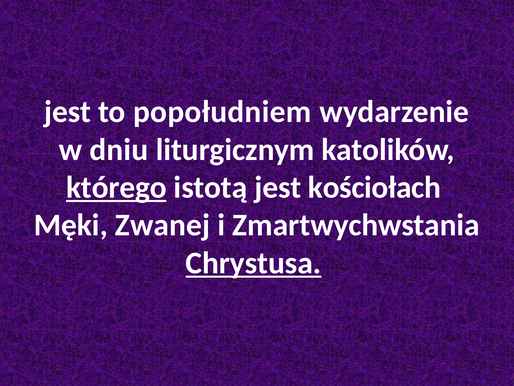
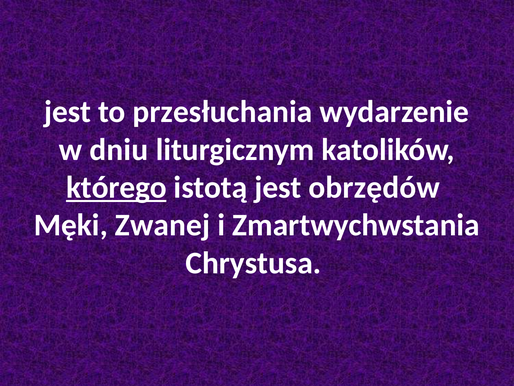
popołudniem: popołudniem -> przesłuchania
kościołach: kościołach -> obrzędów
Chrystusa underline: present -> none
